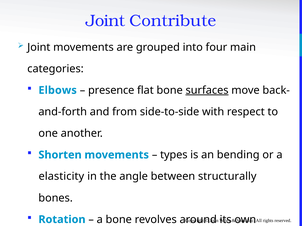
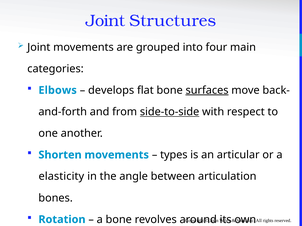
Contribute: Contribute -> Structures
presence: presence -> develops
side-to-side underline: none -> present
bending: bending -> articular
structurally: structurally -> articulation
